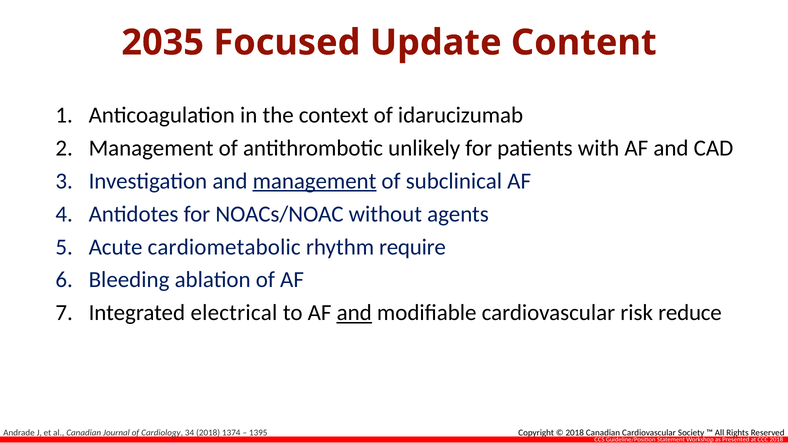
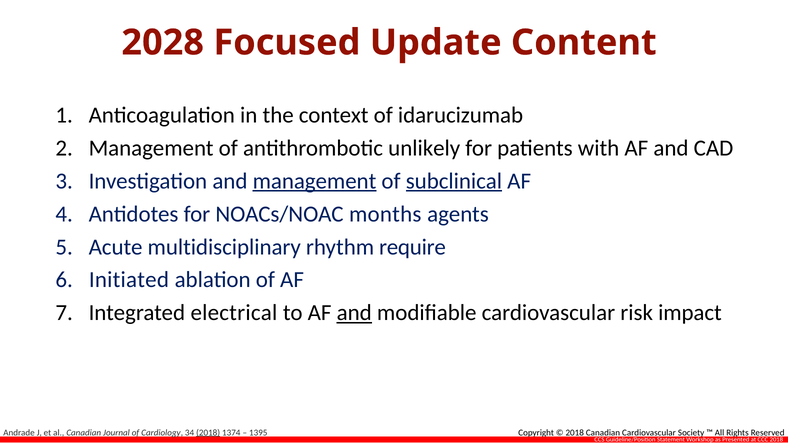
2035: 2035 -> 2028
subclinical underline: none -> present
without: without -> months
cardiometabolic: cardiometabolic -> multidisciplinary
Bleeding: Bleeding -> Initiated
reduce: reduce -> impact
2018 at (208, 433) underline: none -> present
